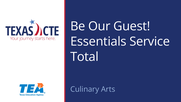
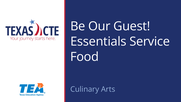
Total: Total -> Food
